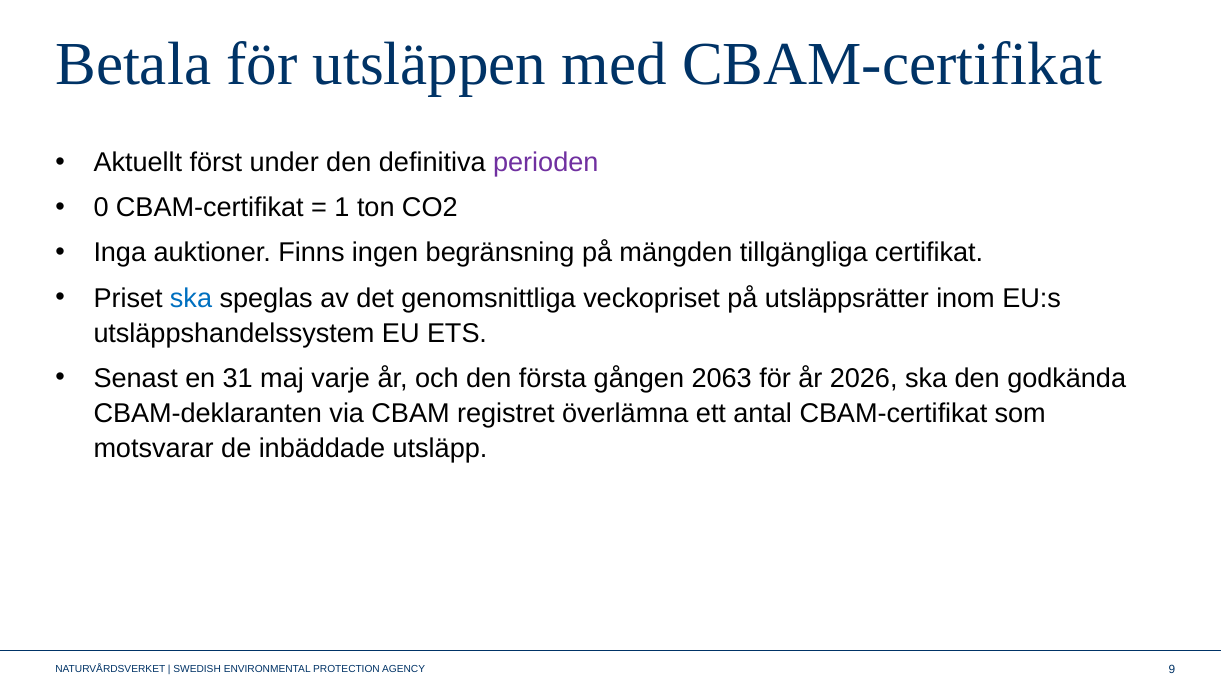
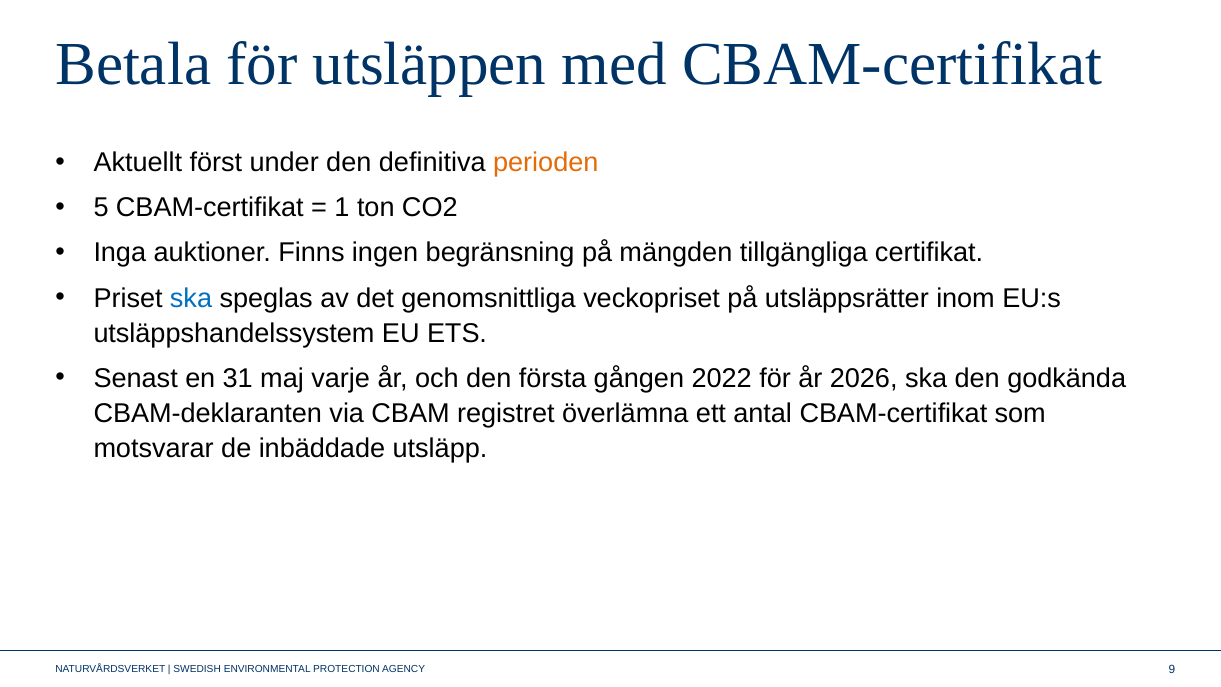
perioden colour: purple -> orange
0: 0 -> 5
2063: 2063 -> 2022
